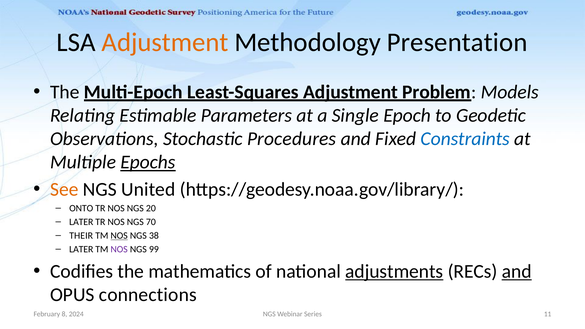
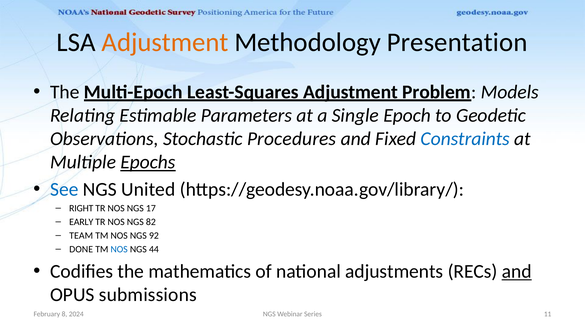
See colour: orange -> blue
ONTO: ONTO -> RIGHT
20: 20 -> 17
LATER at (81, 222): LATER -> EARLY
70: 70 -> 82
THEIR: THEIR -> TEAM
NOS at (119, 236) underline: present -> none
38: 38 -> 92
LATER at (81, 249): LATER -> DONE
NOS at (119, 249) colour: purple -> blue
99: 99 -> 44
adjustments underline: present -> none
connections: connections -> submissions
